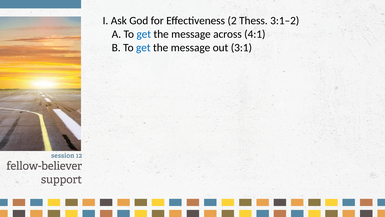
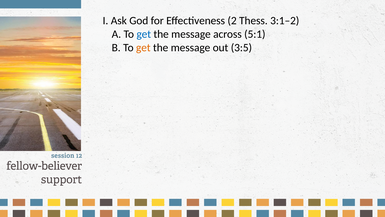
4:1: 4:1 -> 5:1
get at (143, 48) colour: blue -> orange
3:1: 3:1 -> 3:5
